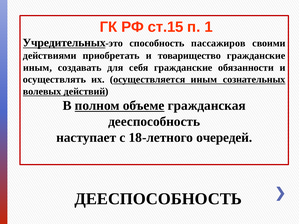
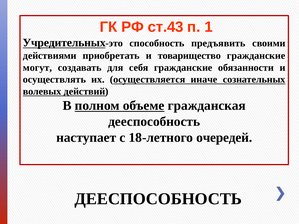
ст.15: ст.15 -> ст.43
пассажиров: пассажиров -> предъявить
иным at (37, 68): иным -> могут
осуществляется иным: иным -> иначе
